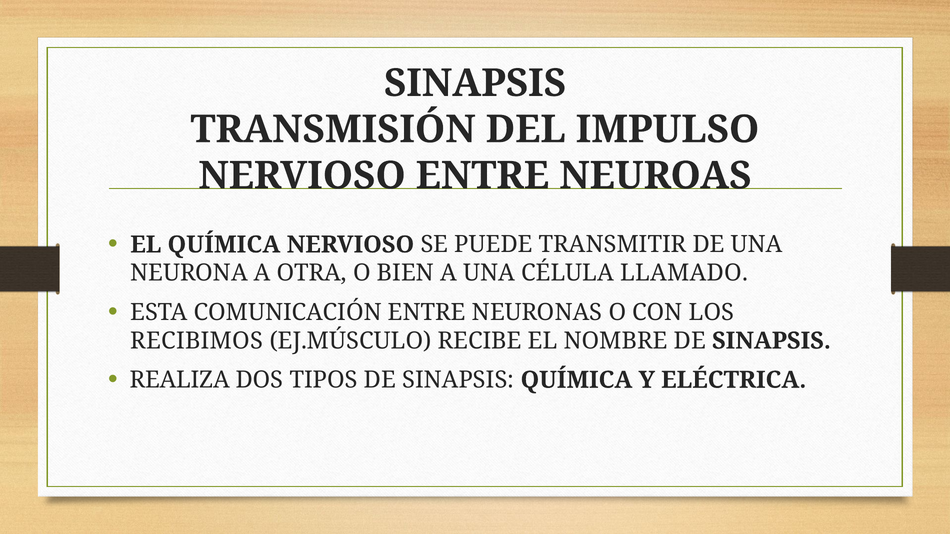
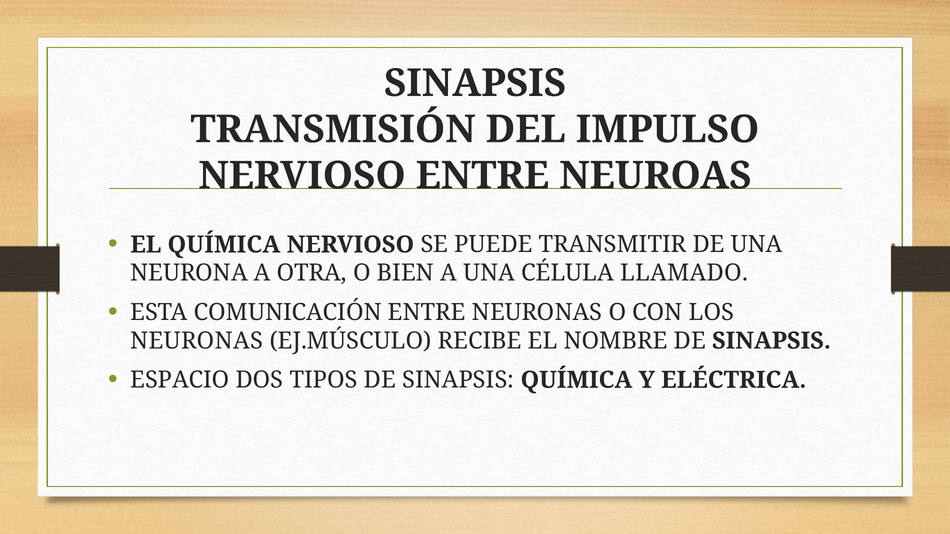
RECIBIMOS at (197, 341): RECIBIMOS -> NEURONAS
REALIZA: REALIZA -> ESPACIO
